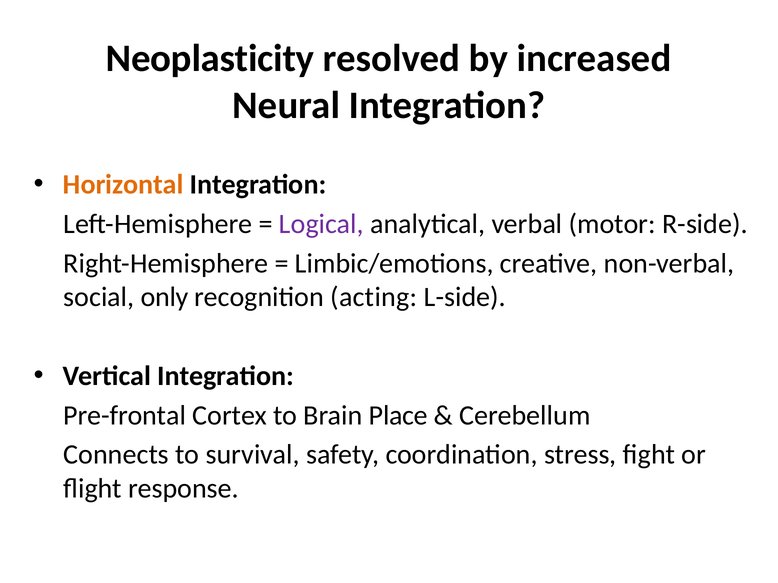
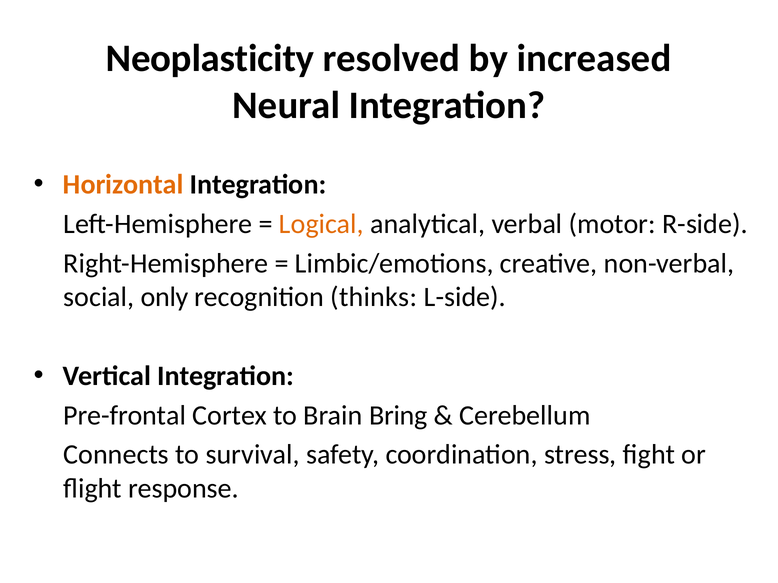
Logical colour: purple -> orange
acting: acting -> thinks
Place: Place -> Bring
